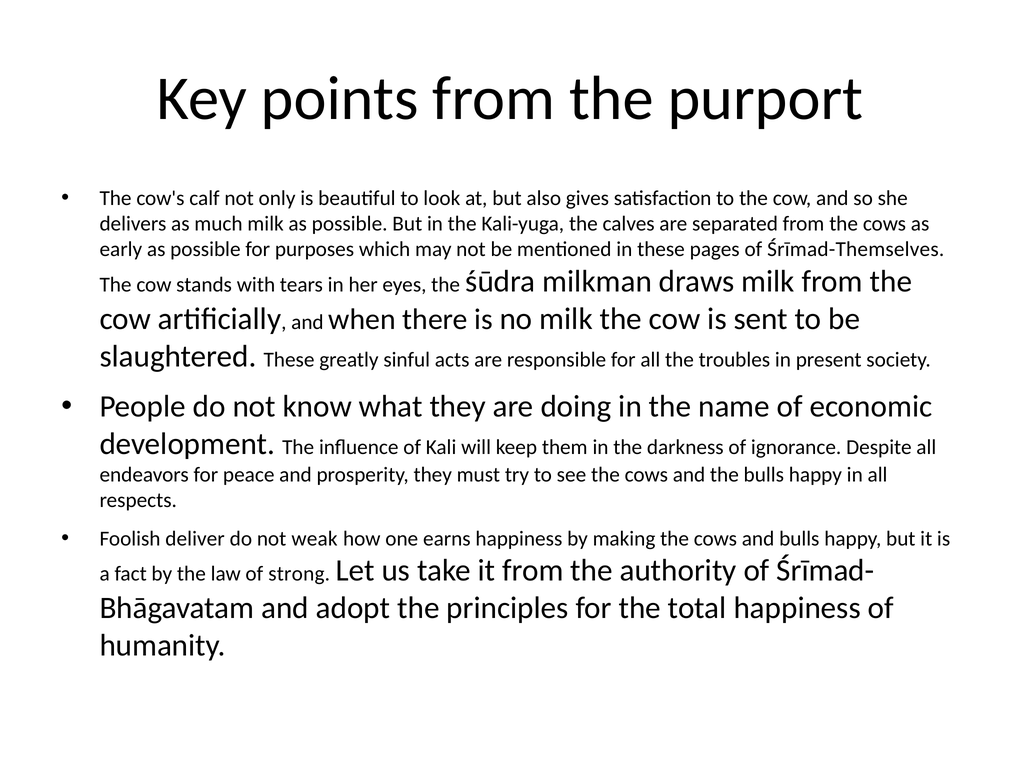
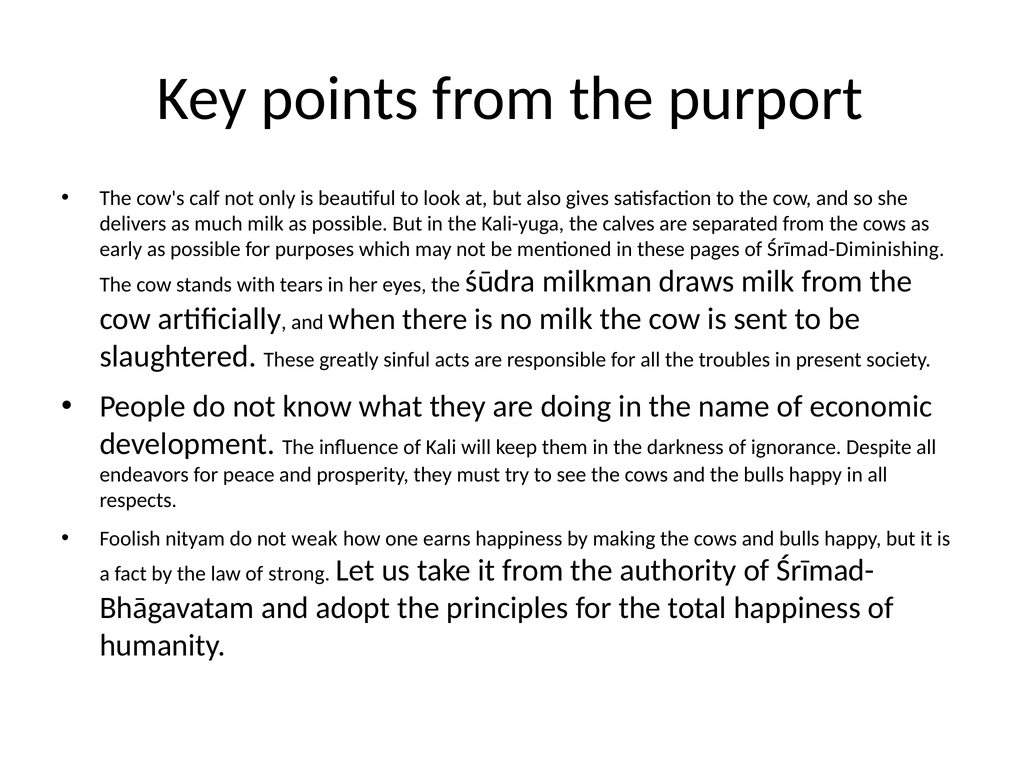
Śrīmad-Themselves: Śrīmad-Themselves -> Śrīmad-Diminishing
deliver: deliver -> nityam
